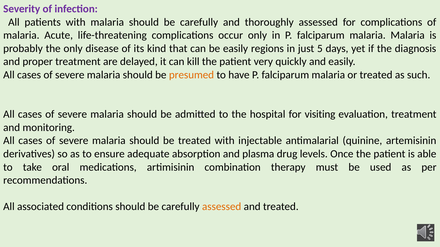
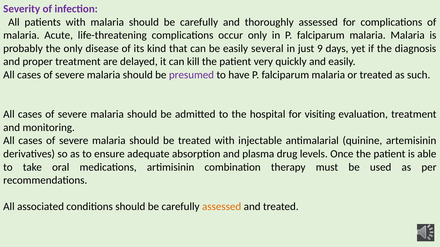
regions: regions -> several
5: 5 -> 9
presumed colour: orange -> purple
